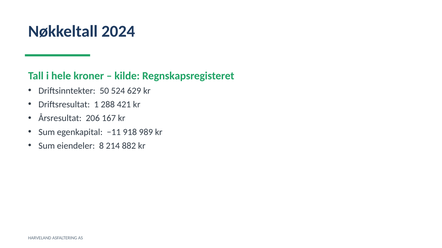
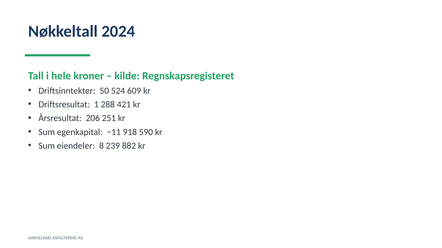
629: 629 -> 609
167: 167 -> 251
989: 989 -> 590
214: 214 -> 239
